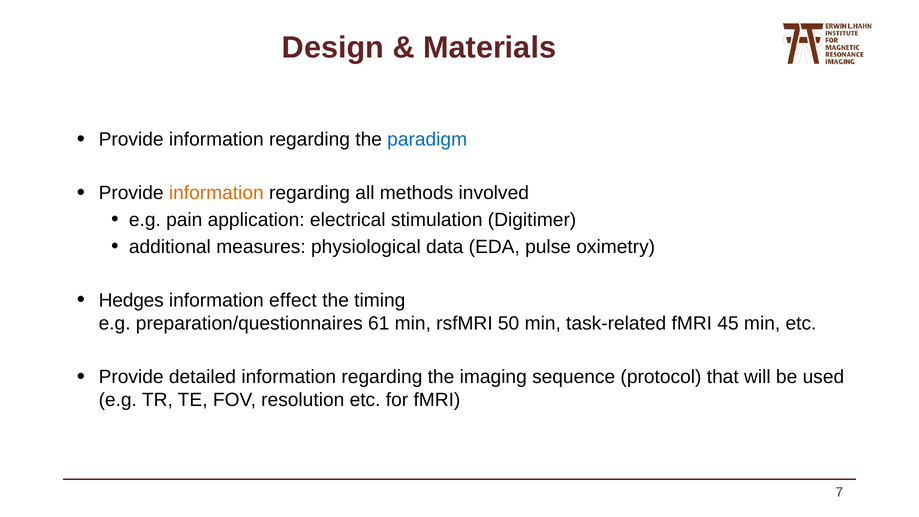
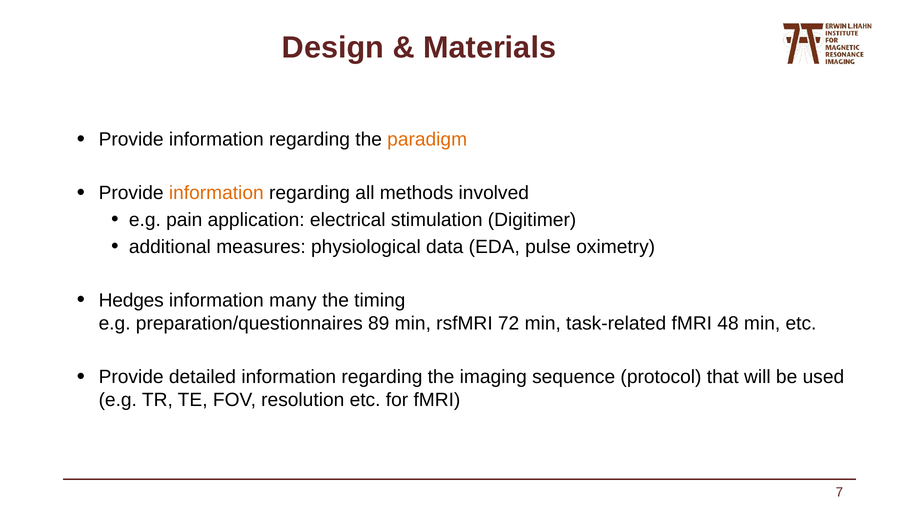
paradigm colour: blue -> orange
effect: effect -> many
61: 61 -> 89
50: 50 -> 72
45: 45 -> 48
